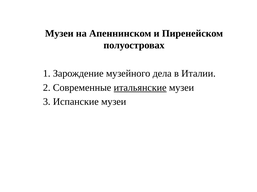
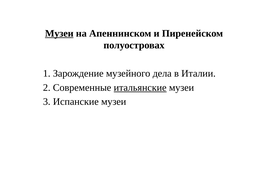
Музеи at (59, 33) underline: none -> present
